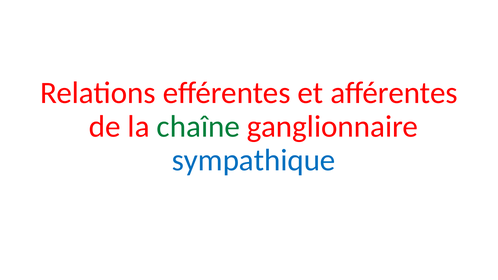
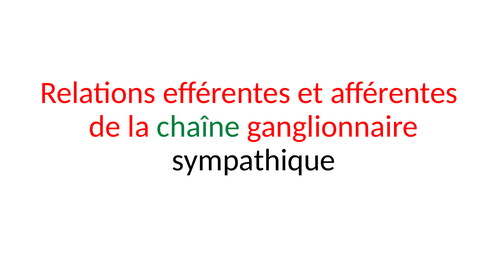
sympathique colour: blue -> black
